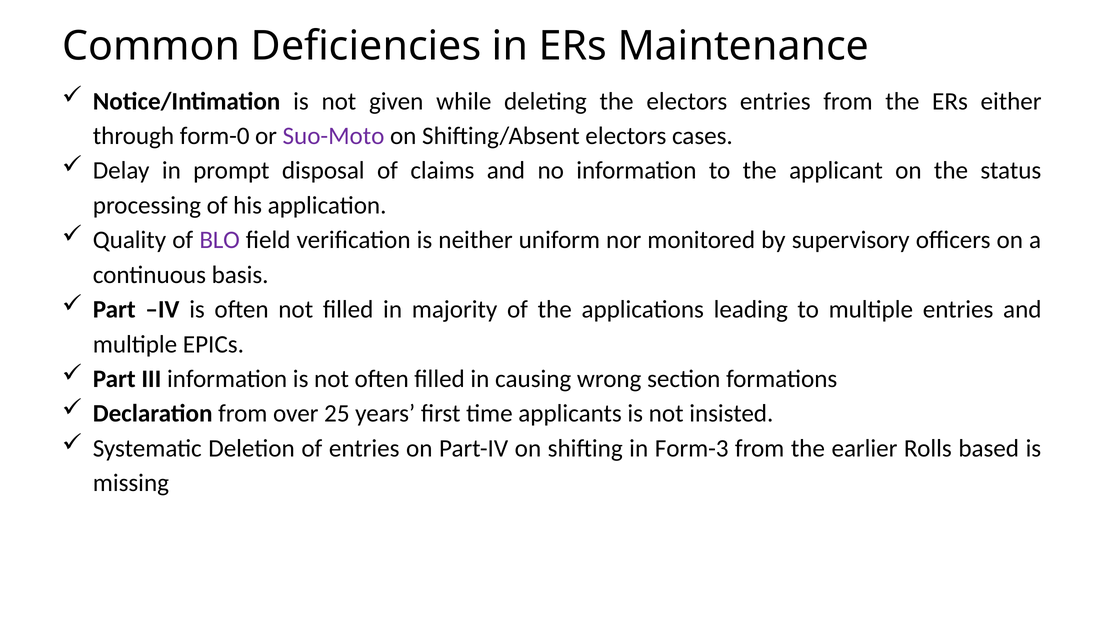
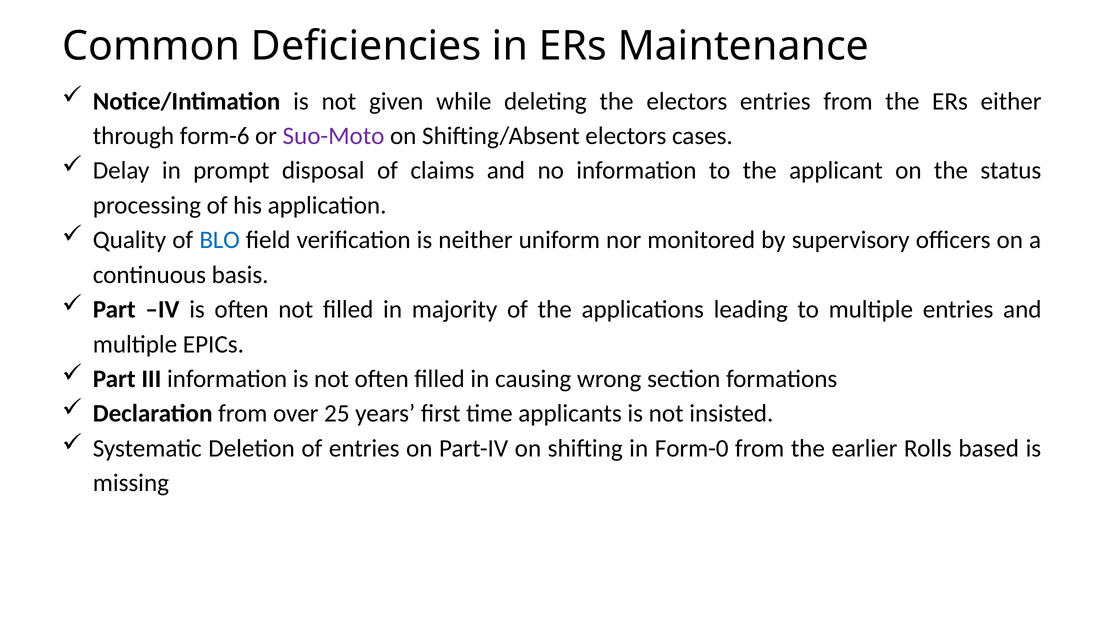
form-0: form-0 -> form-6
BLO colour: purple -> blue
Form-3: Form-3 -> Form-0
